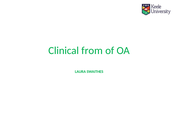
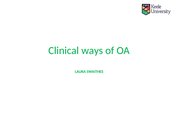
from: from -> ways
